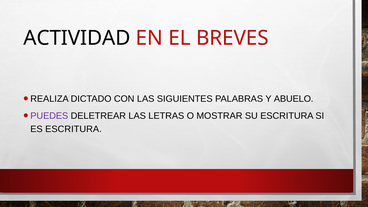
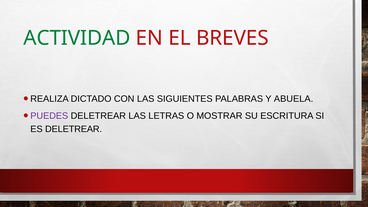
ACTIVIDAD colour: black -> green
ABUELO: ABUELO -> ABUELA
ES ESCRITURA: ESCRITURA -> DELETREAR
